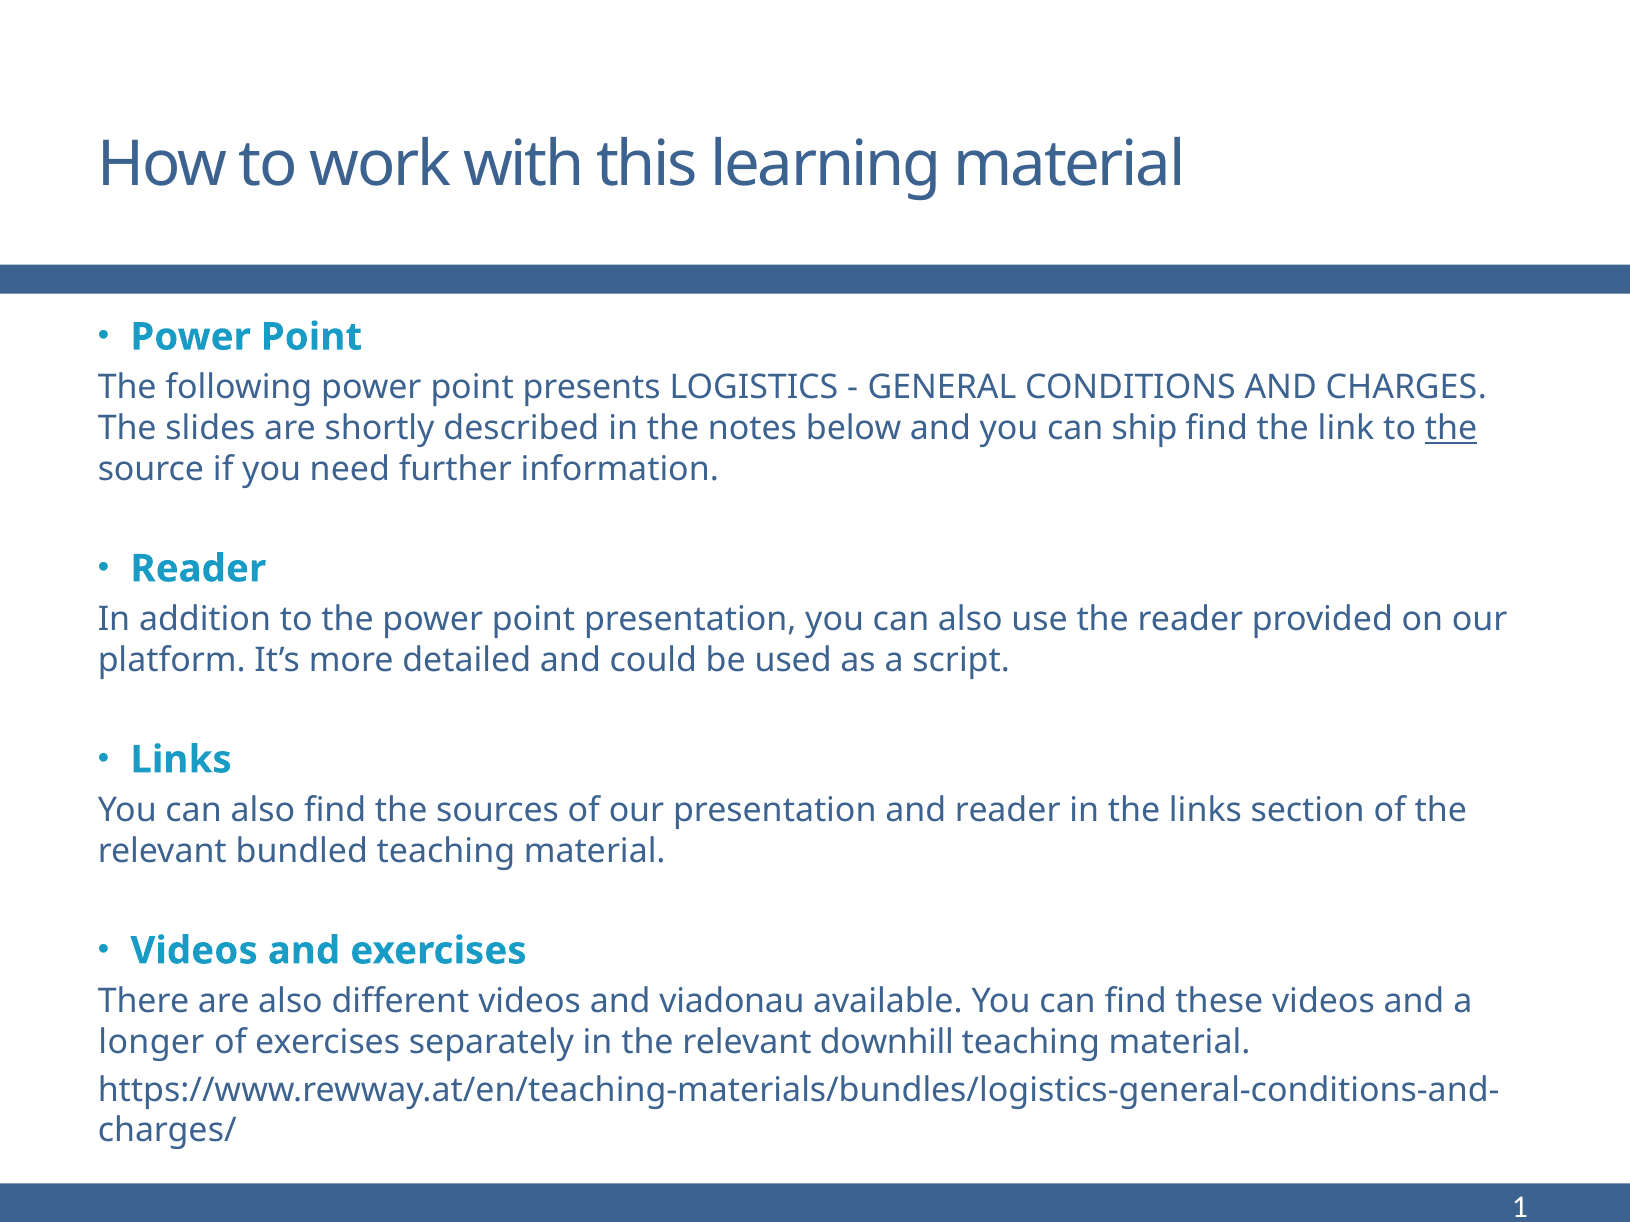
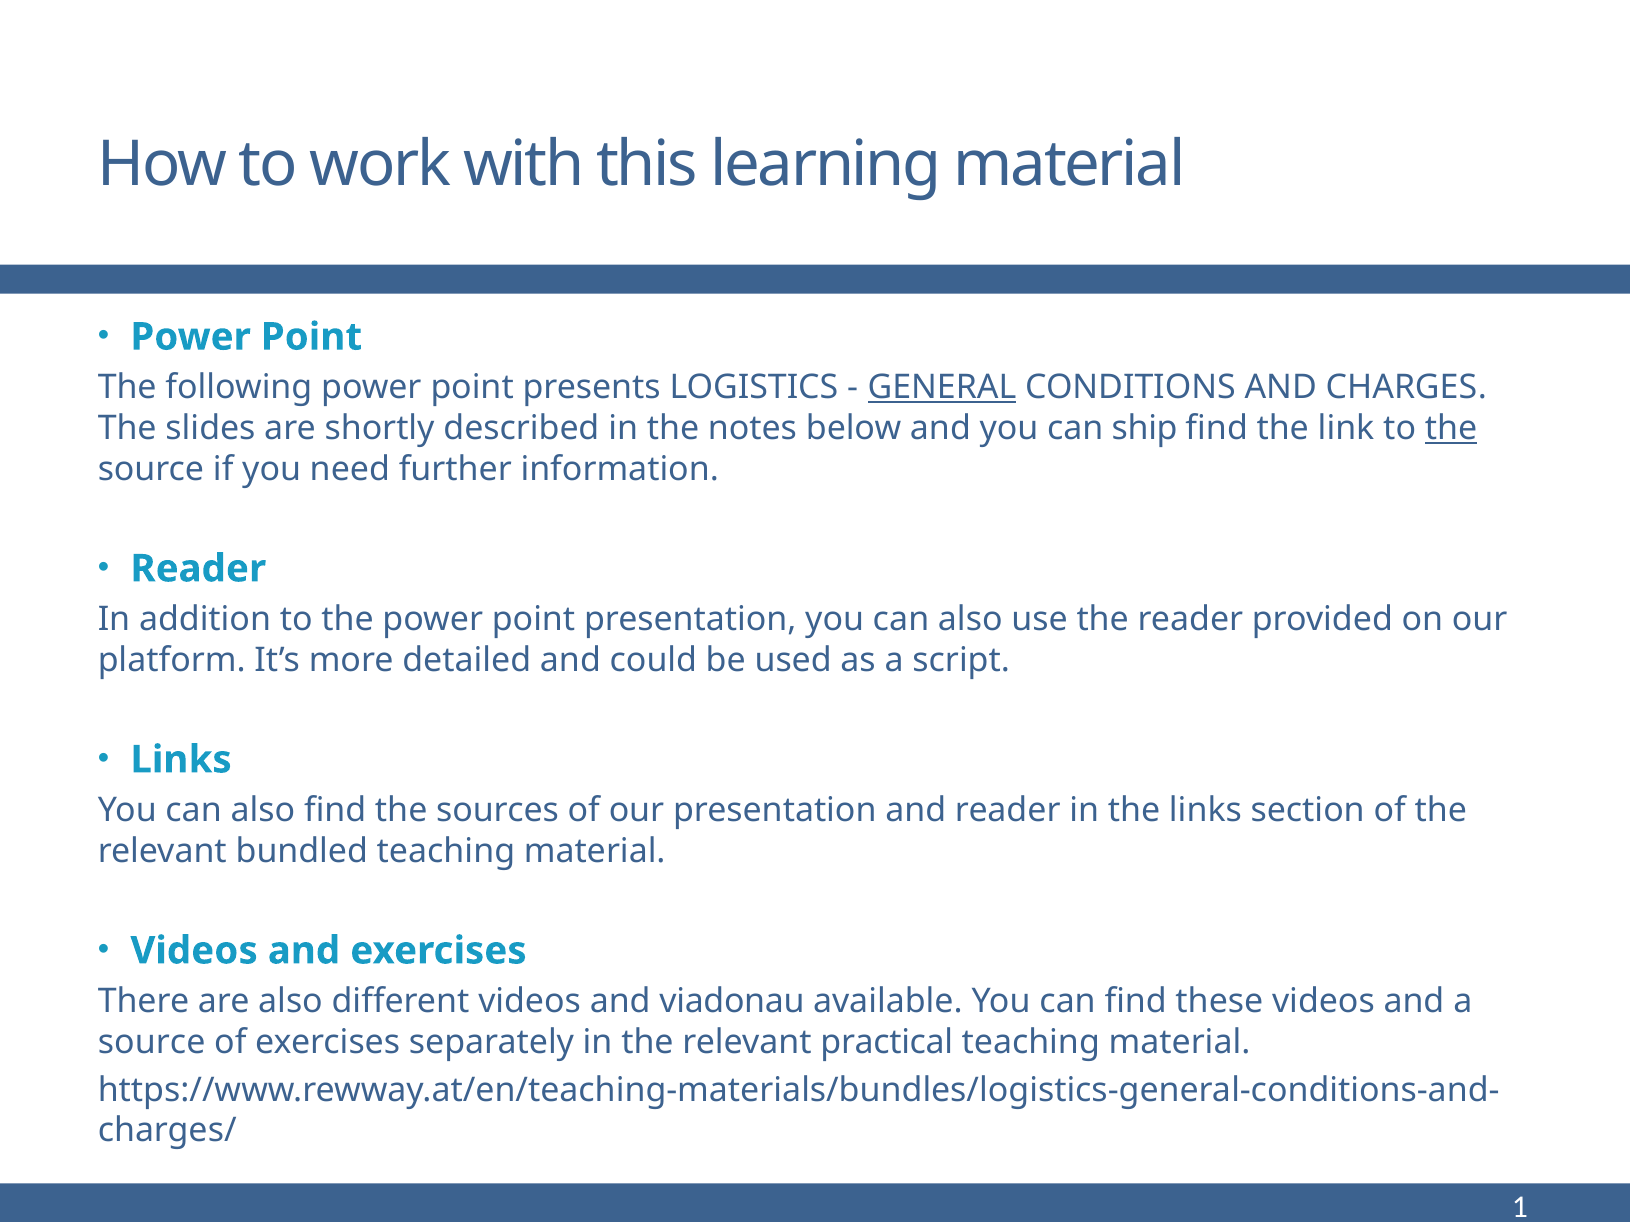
GENERAL underline: none -> present
longer at (151, 1042): longer -> source
downhill: downhill -> practical
